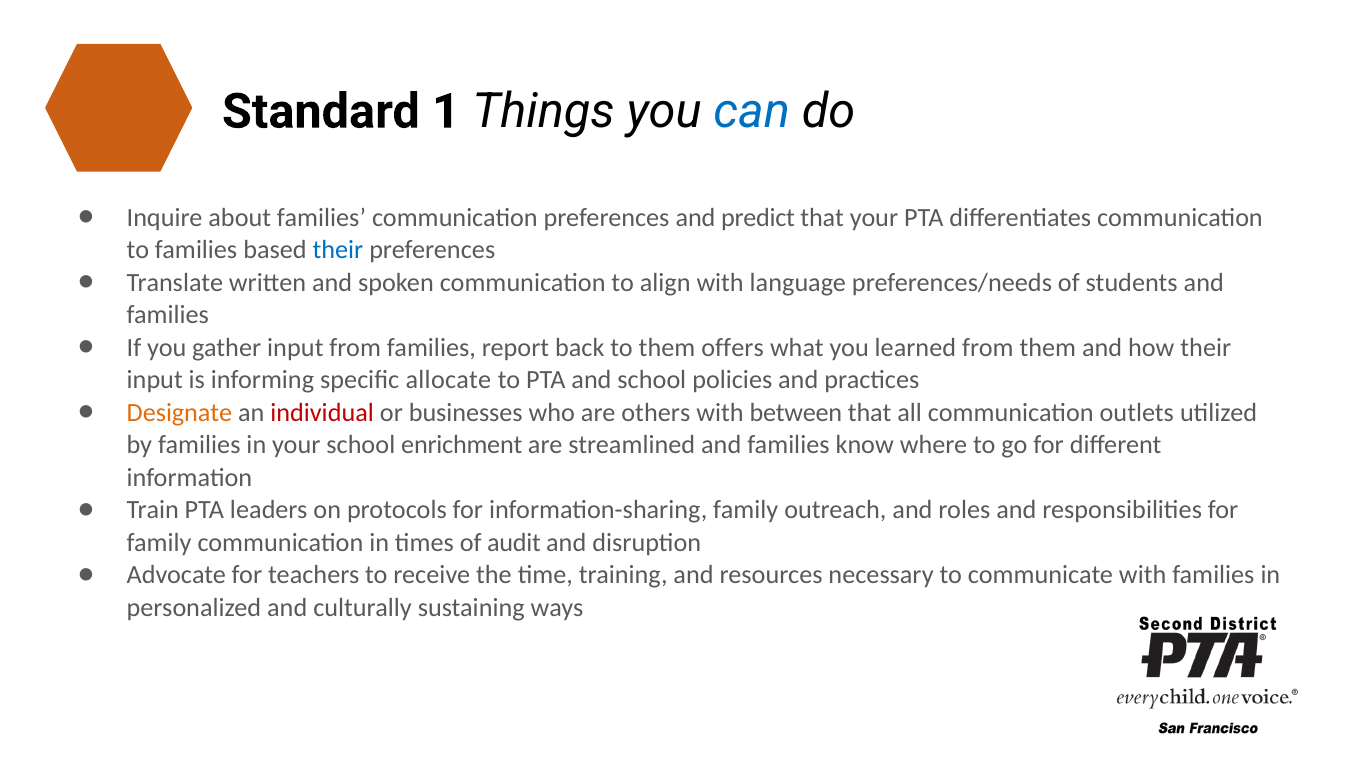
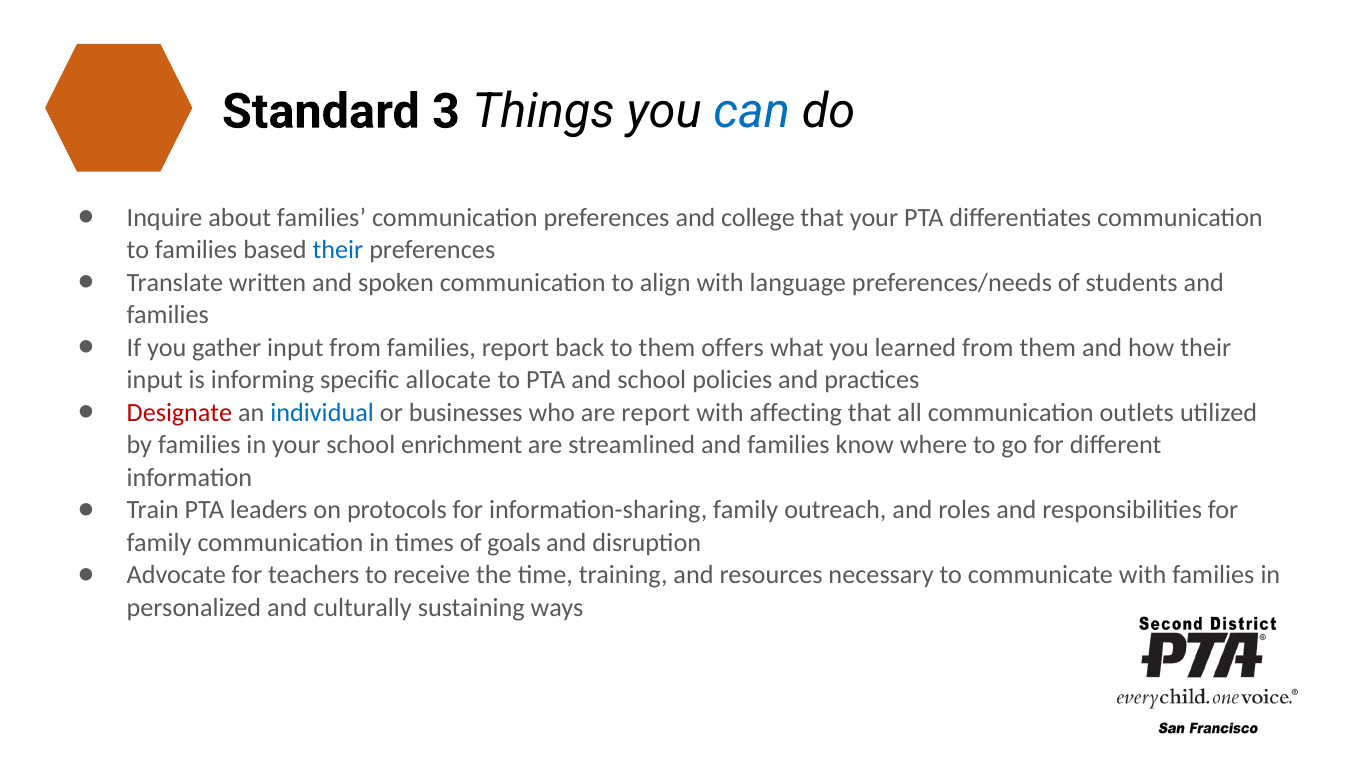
1: 1 -> 3
predict: predict -> college
Designate colour: orange -> red
individual colour: red -> blue
are others: others -> report
between: between -> affecting
audit: audit -> goals
